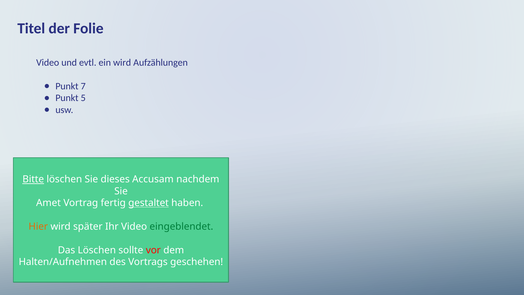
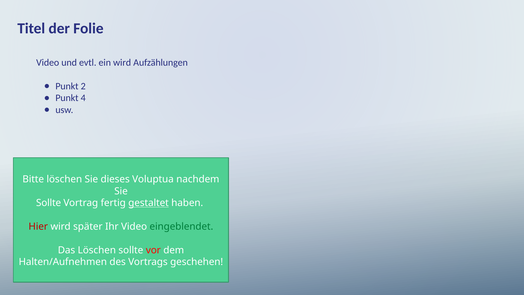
7: 7 -> 2
5: 5 -> 4
Bitte underline: present -> none
Accusam: Accusam -> Voluptua
Amet at (48, 203): Amet -> Sollte
Hier colour: orange -> red
